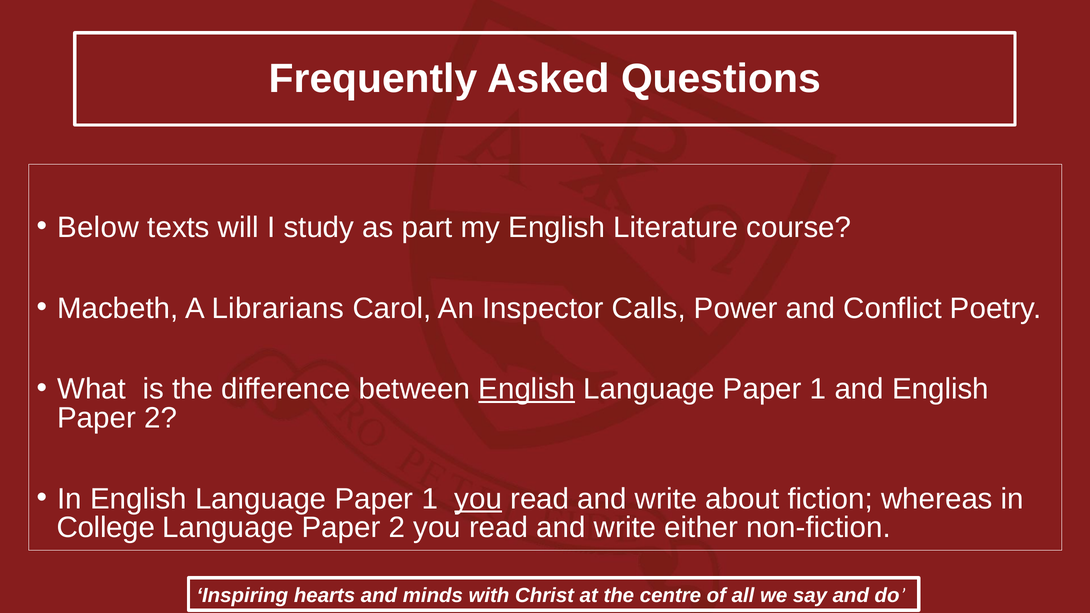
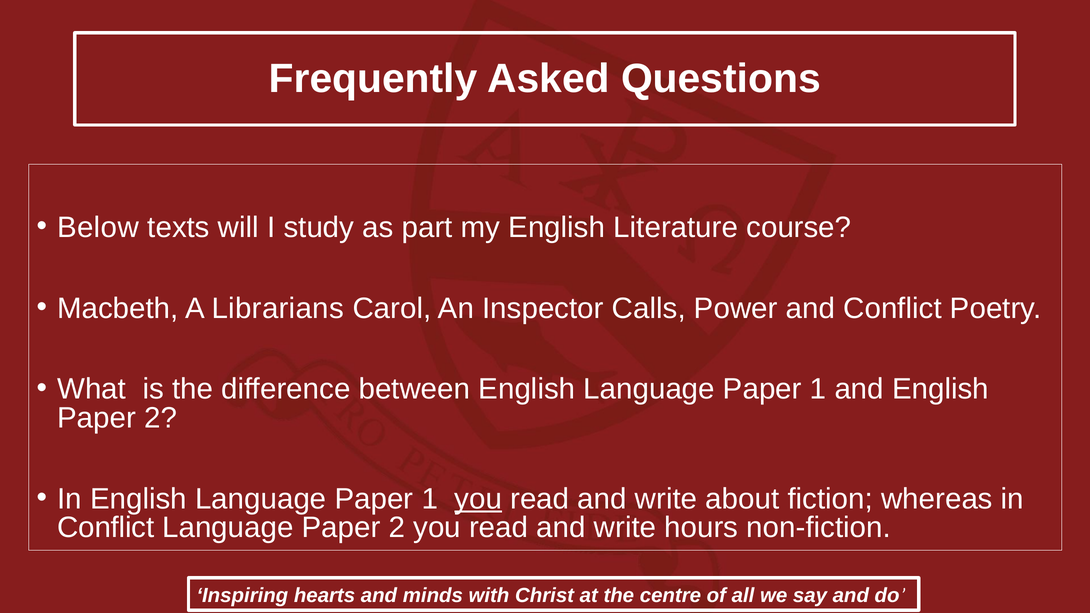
English at (527, 389) underline: present -> none
College at (106, 528): College -> Conflict
either: either -> hours
